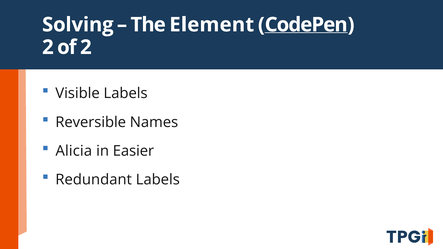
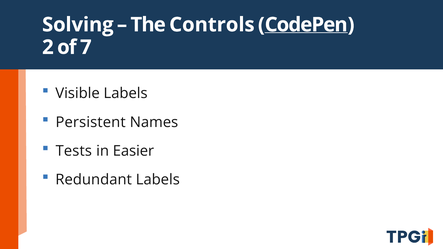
Element: Element -> Controls
of 2: 2 -> 7
Reversible: Reversible -> Persistent
Alicia: Alicia -> Tests
